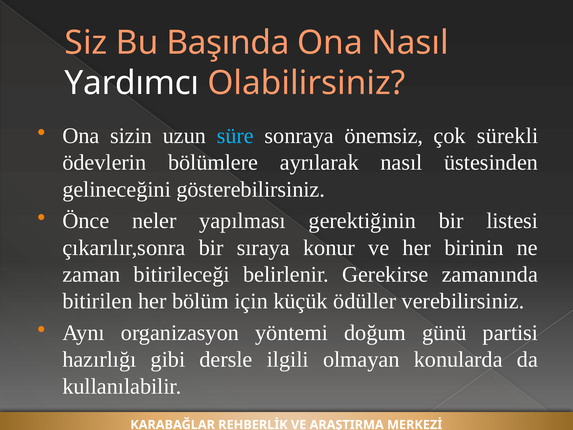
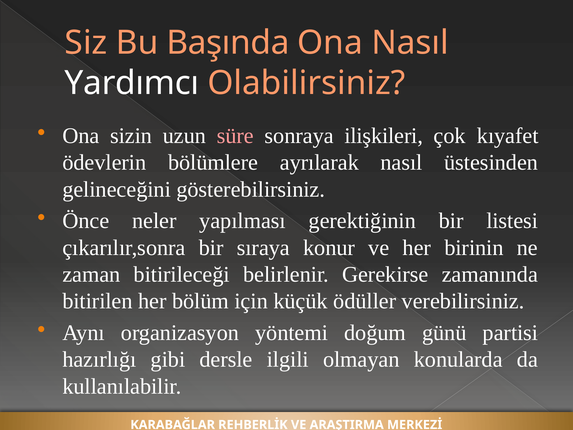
süre colour: light blue -> pink
önemsiz: önemsiz -> ilişkileri
sürekli: sürekli -> kıyafet
